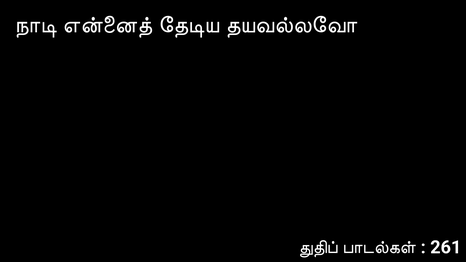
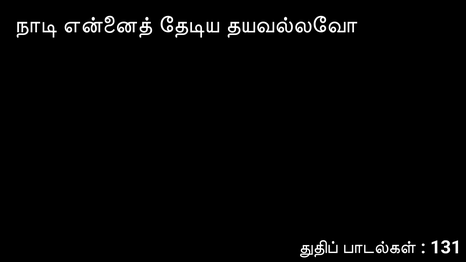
261: 261 -> 131
